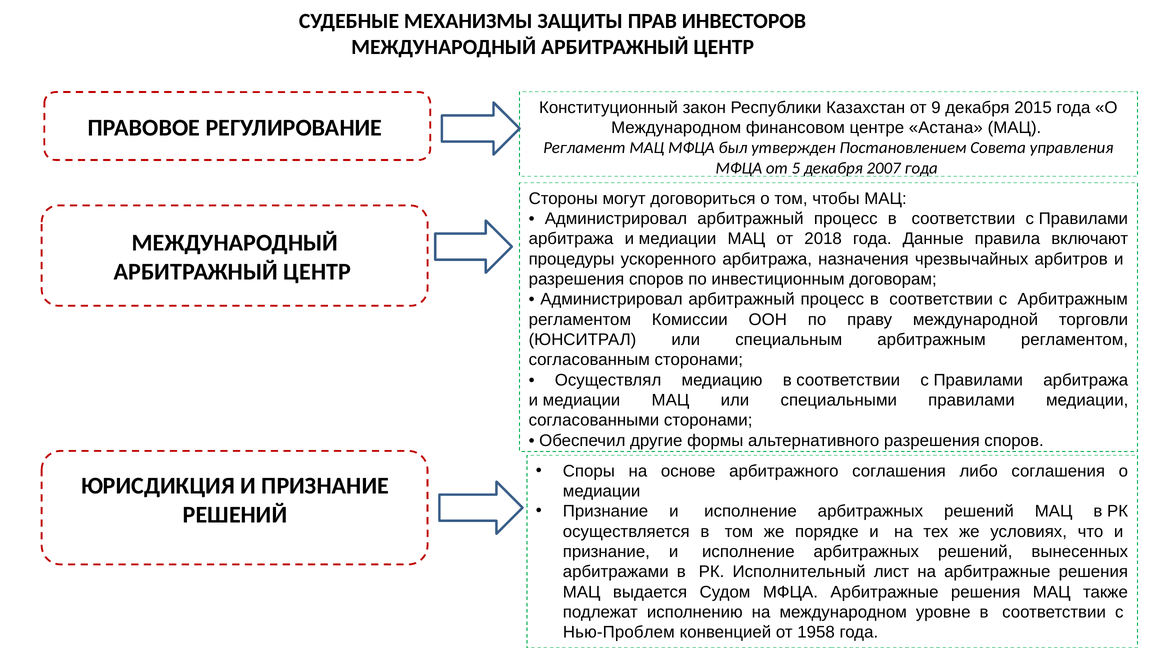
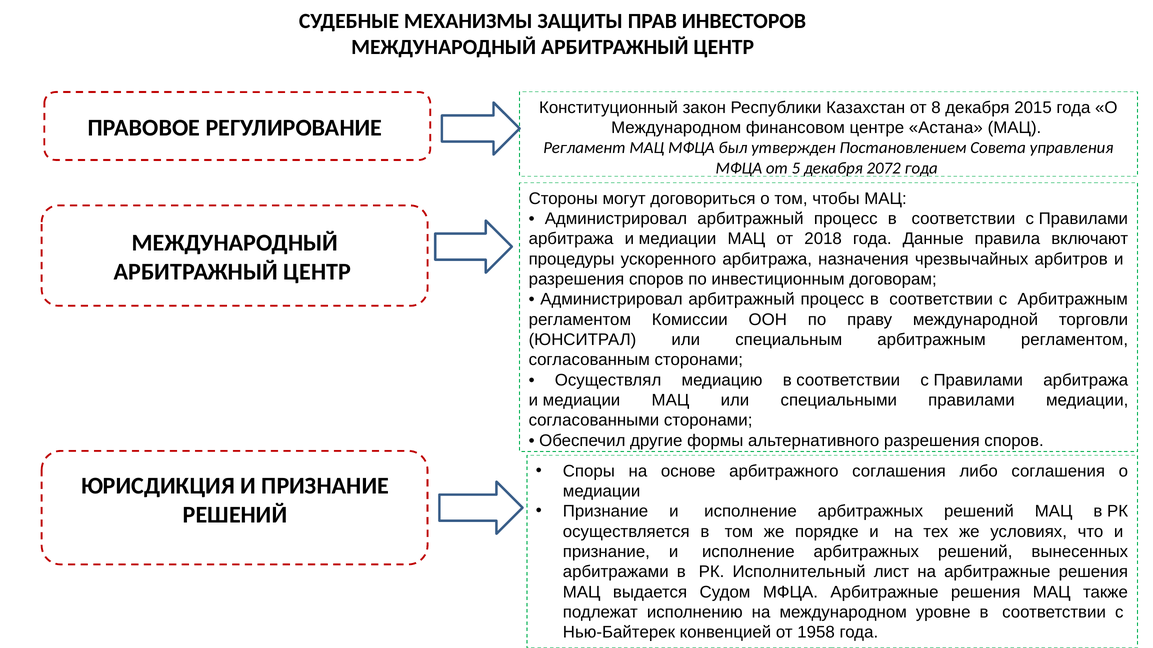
9: 9 -> 8
2007: 2007 -> 2072
Нью-Проблем: Нью-Проблем -> Нью-Байтерек
